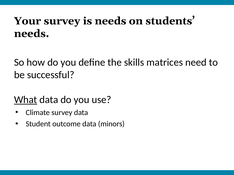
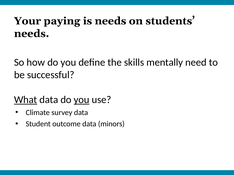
Your survey: survey -> paying
matrices: matrices -> mentally
you at (82, 100) underline: none -> present
